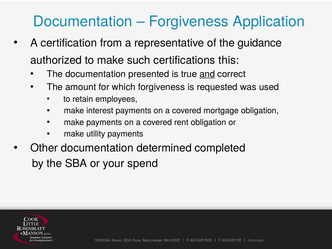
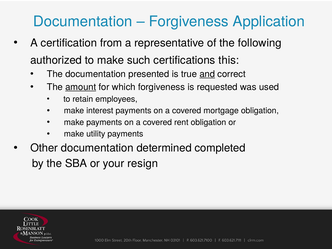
guidance: guidance -> following
amount underline: none -> present
spend: spend -> resign
